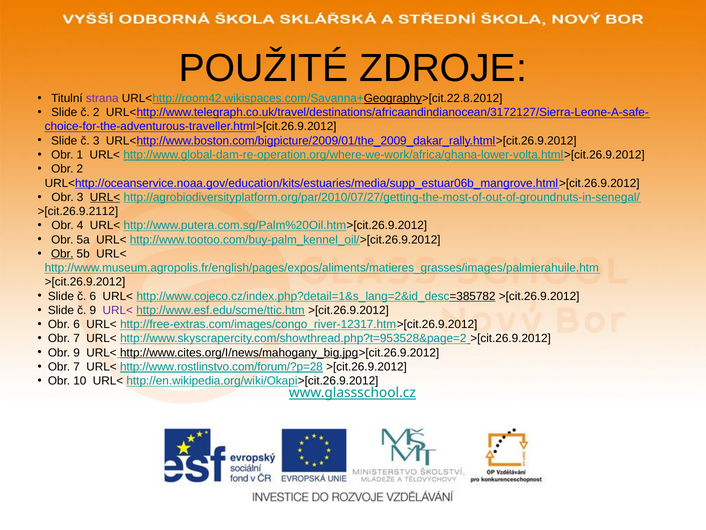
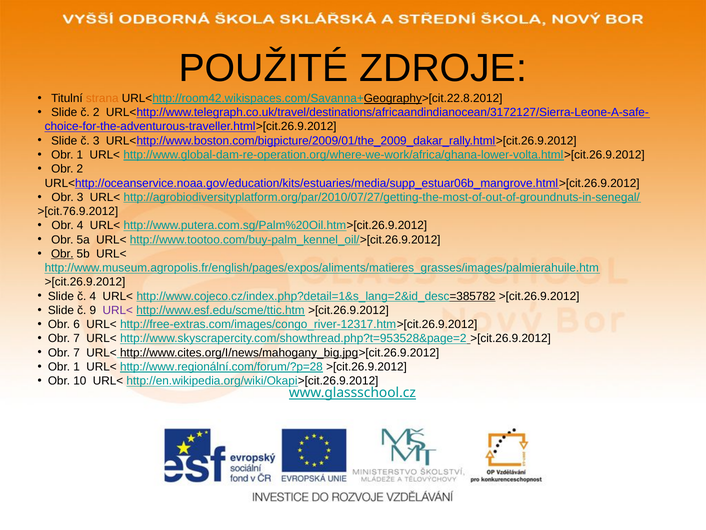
strana colour: purple -> orange
URL< at (105, 197) underline: present -> none
>[cit.26.9.2112: >[cit.26.9.2112 -> >[cit.76.9.2012
č 6: 6 -> 4
9 at (77, 352): 9 -> 7
7 at (77, 367): 7 -> 1
http://www.rostlinstvo.com/forum/?p=28: http://www.rostlinstvo.com/forum/?p=28 -> http://www.regionální.com/forum/?p=28
